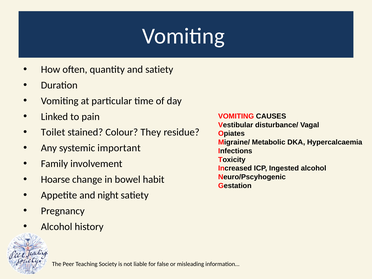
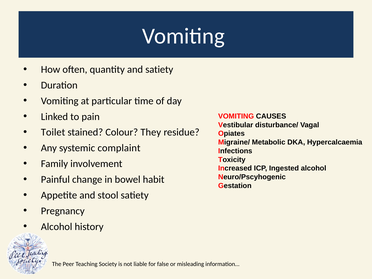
important: important -> complaint
Hoarse: Hoarse -> Painful
night: night -> stool
